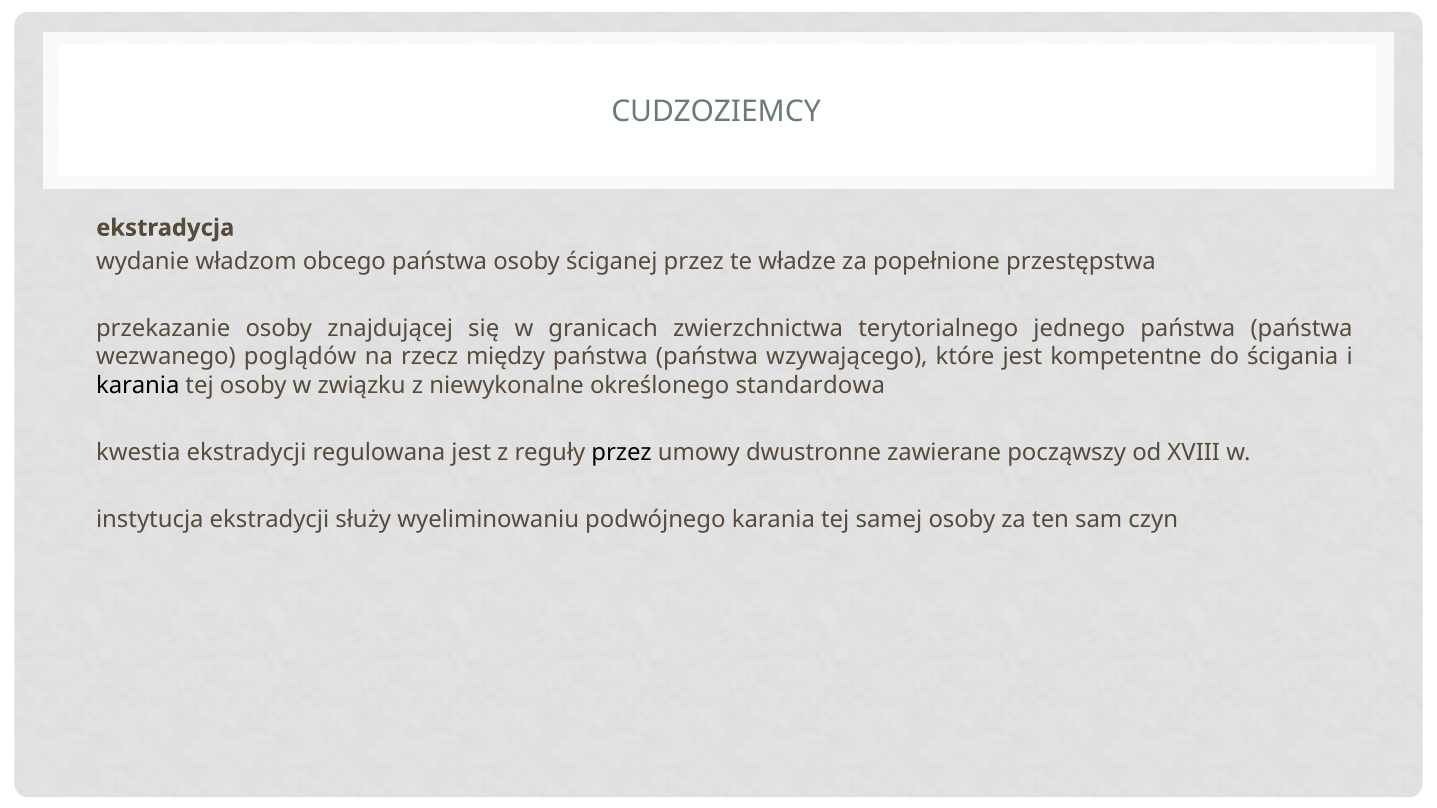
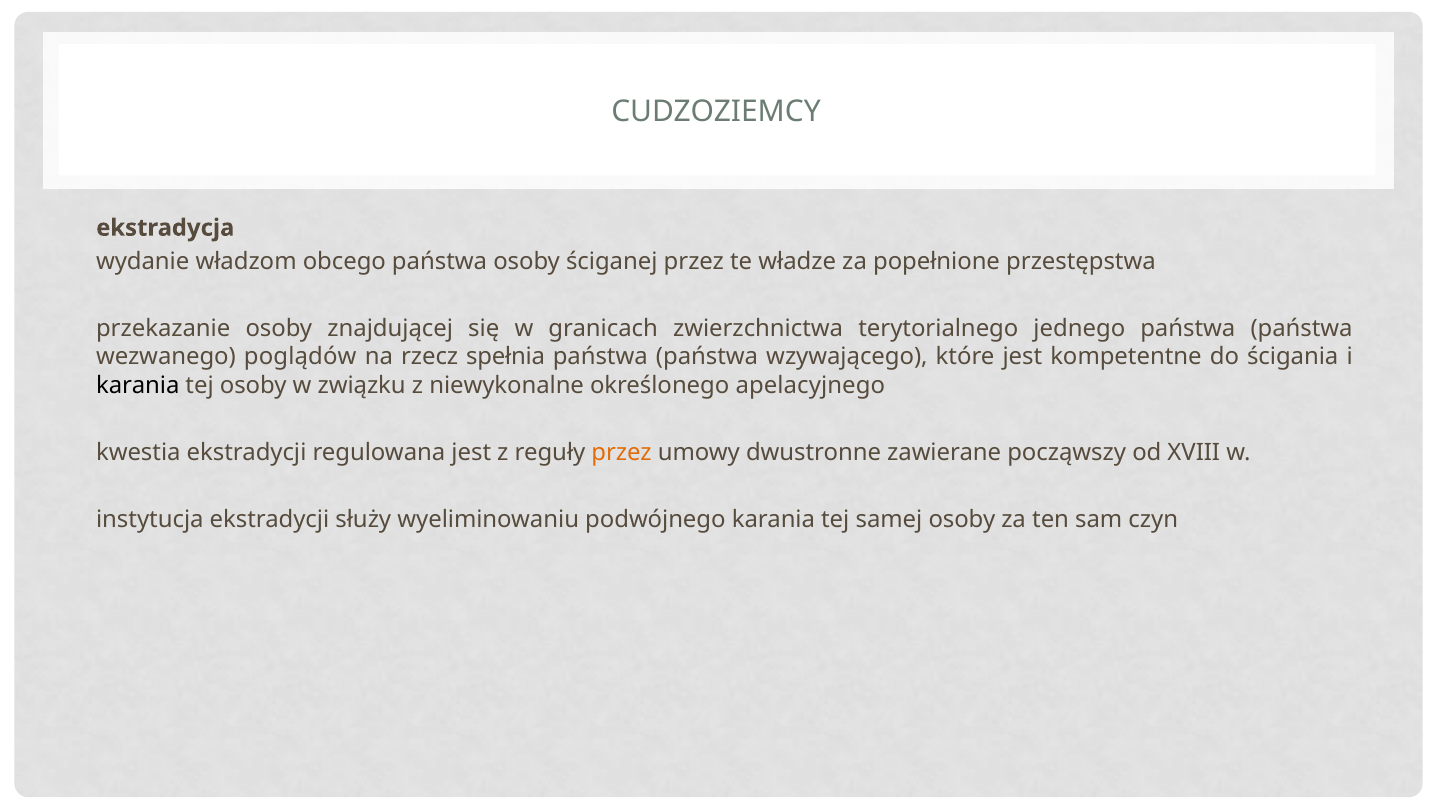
między: między -> spełnia
standardowa: standardowa -> apelacyjnego
przez at (622, 453) colour: black -> orange
